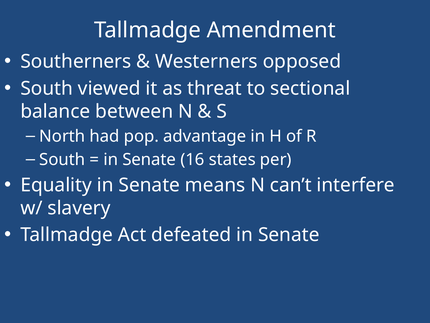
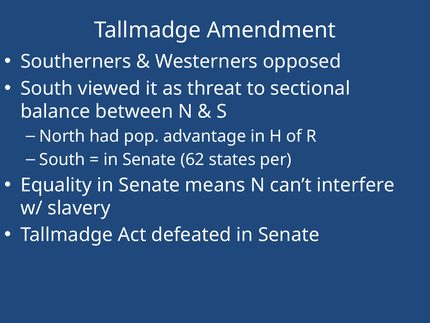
16: 16 -> 62
